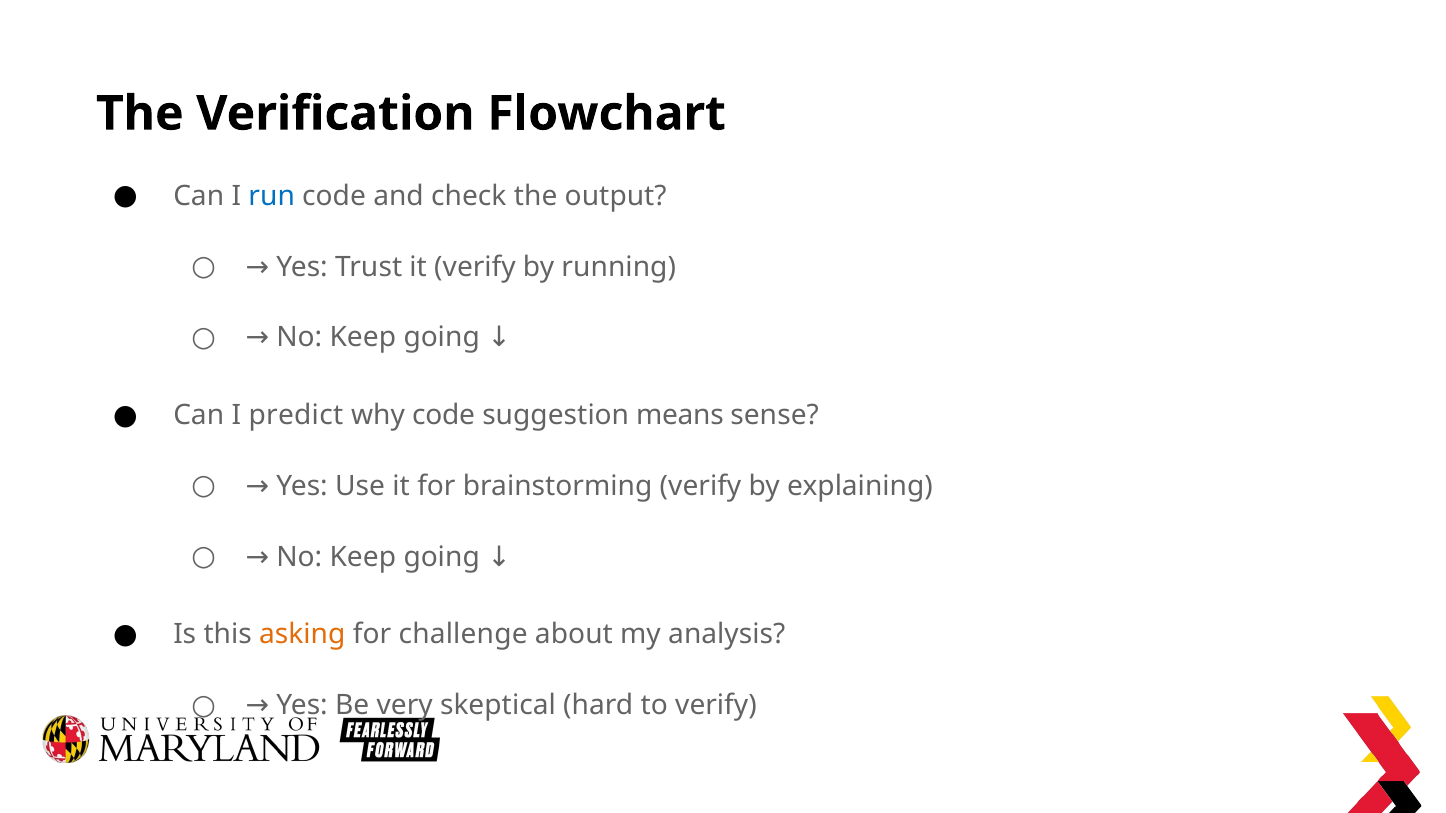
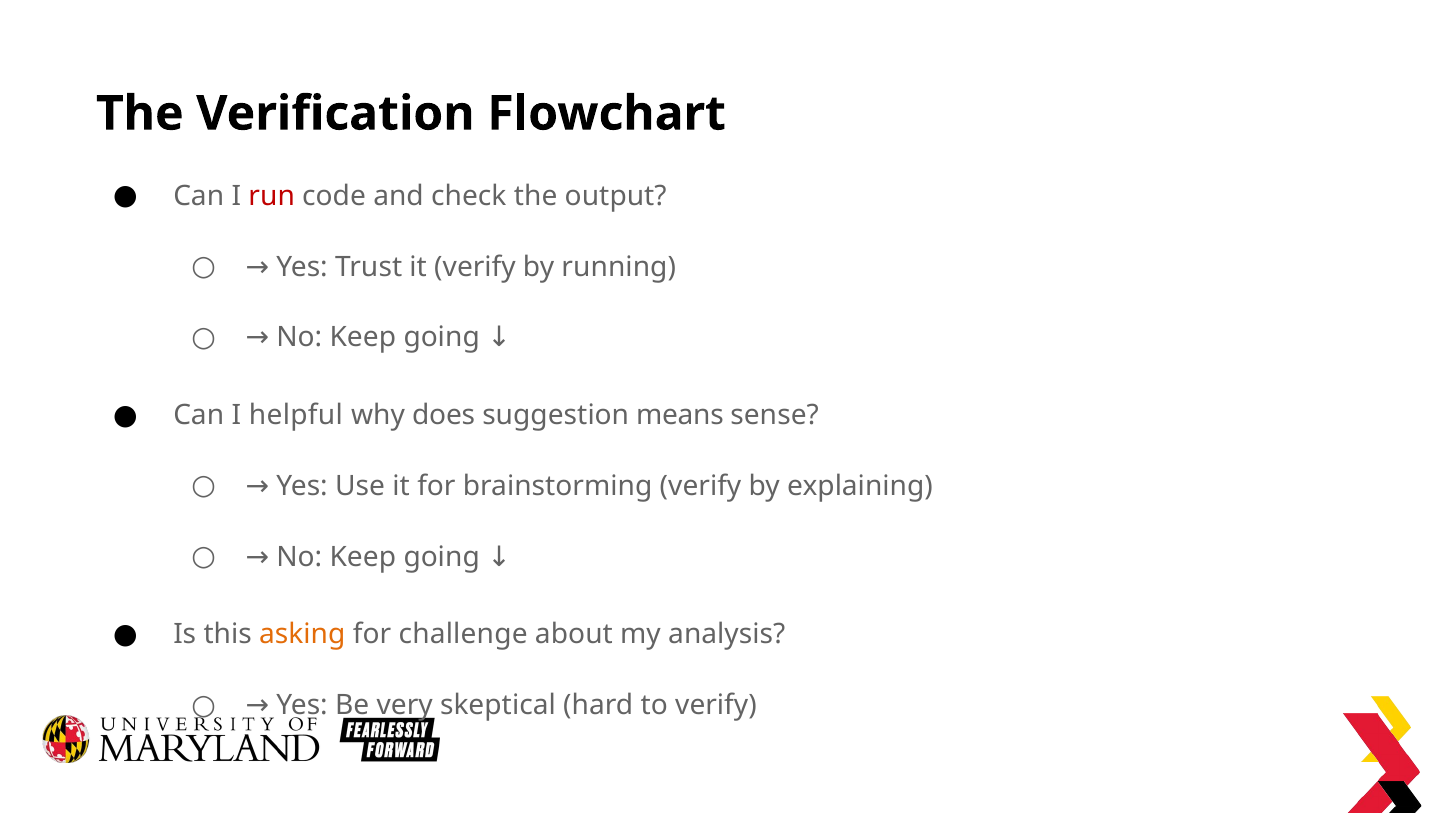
run colour: blue -> red
predict: predict -> helpful
why code: code -> does
